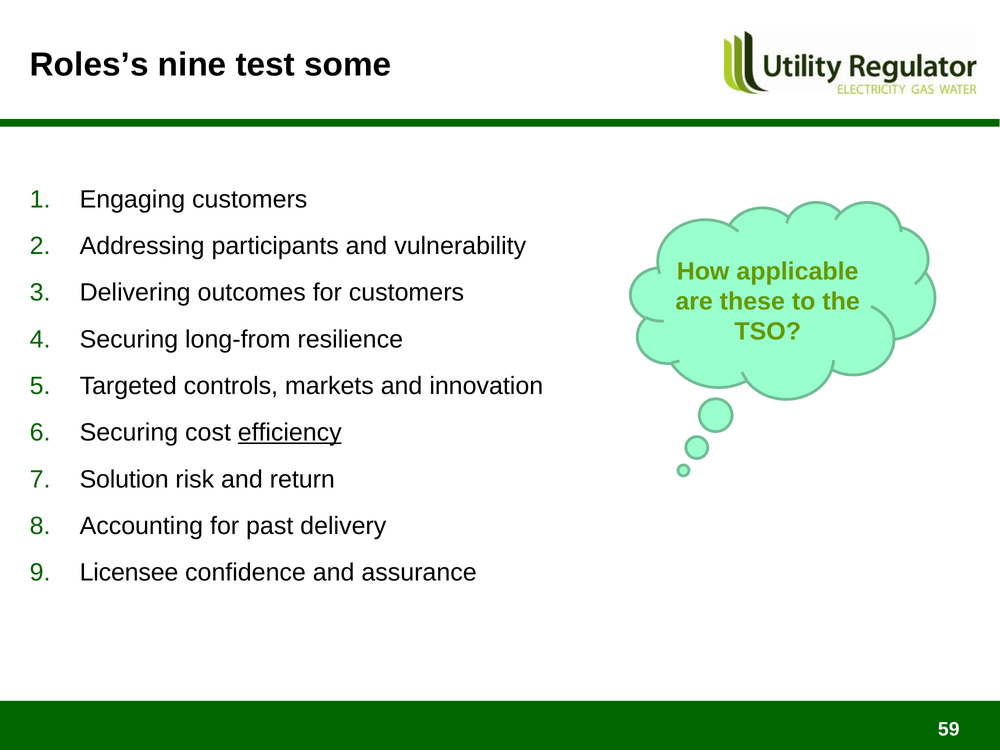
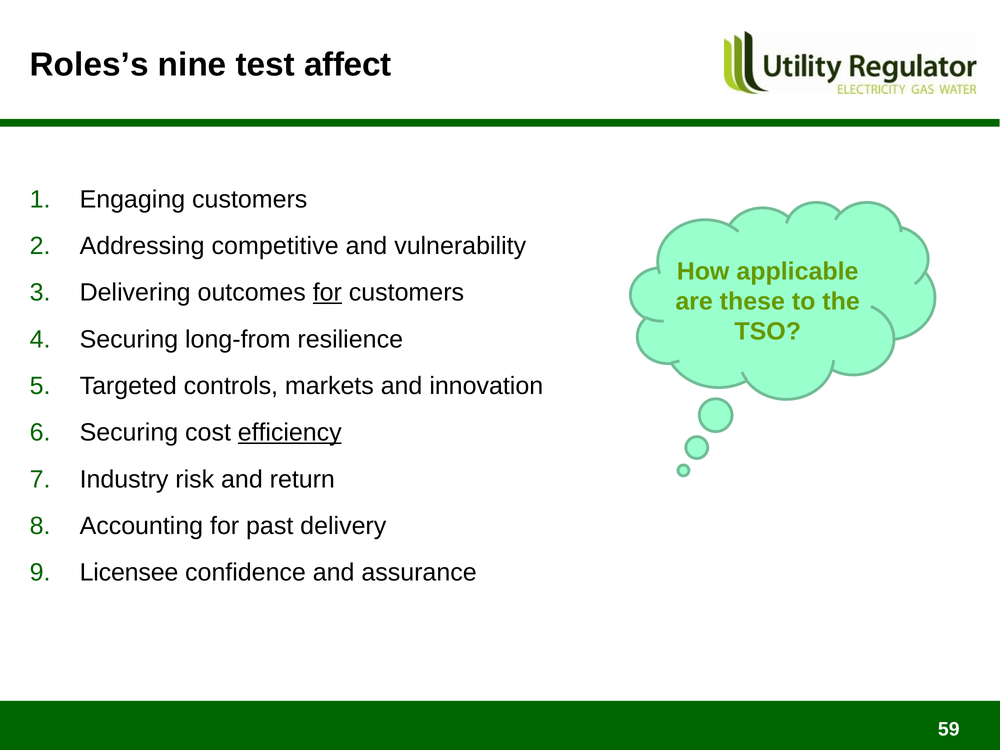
some: some -> affect
participants: participants -> competitive
for at (327, 293) underline: none -> present
Solution: Solution -> Industry
